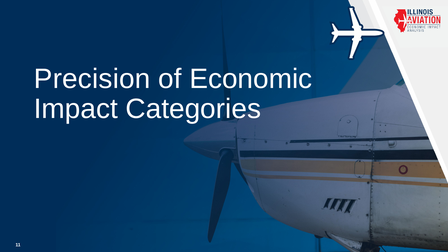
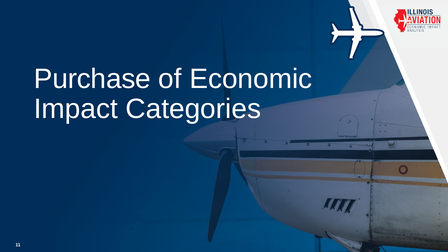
Precision: Precision -> Purchase
